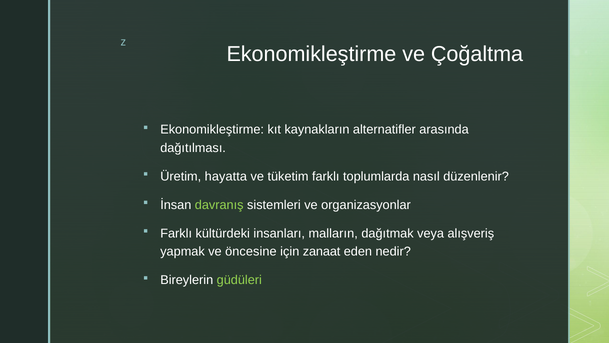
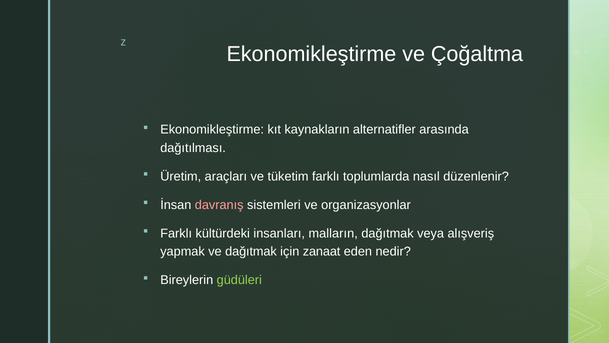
hayatta: hayatta -> araçları
davranış colour: light green -> pink
ve öncesine: öncesine -> dağıtmak
